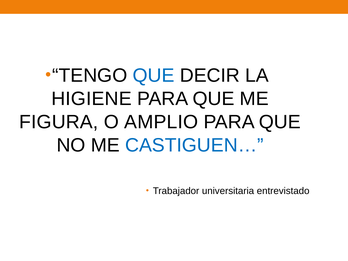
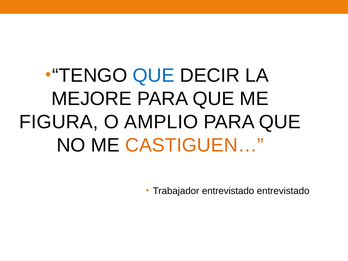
HIGIENE: HIGIENE -> MEJORE
CASTIGUEN… colour: blue -> orange
Trabajador universitaria: universitaria -> entrevistado
